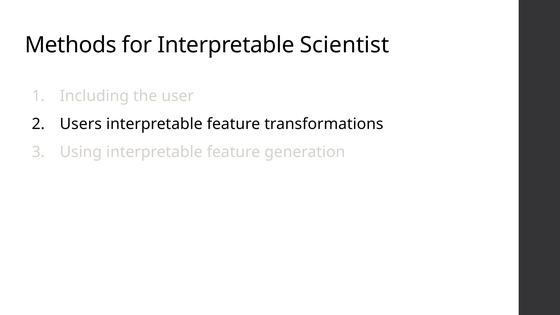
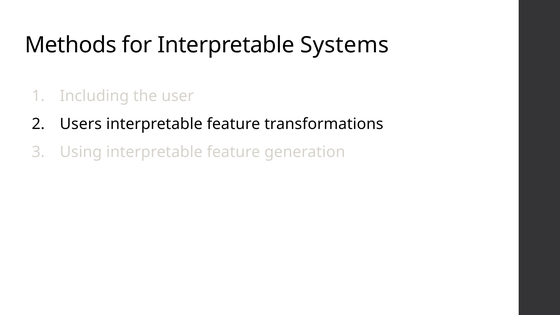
Scientist: Scientist -> Systems
